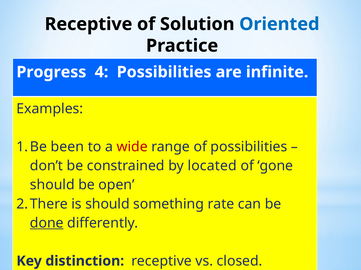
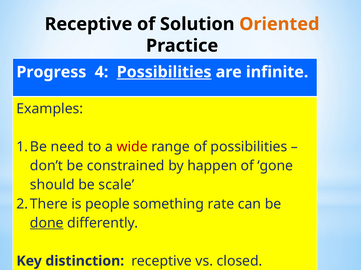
Oriented colour: blue -> orange
Possibilities at (164, 72) underline: none -> present
been: been -> need
located: located -> happen
open: open -> scale
is should: should -> people
